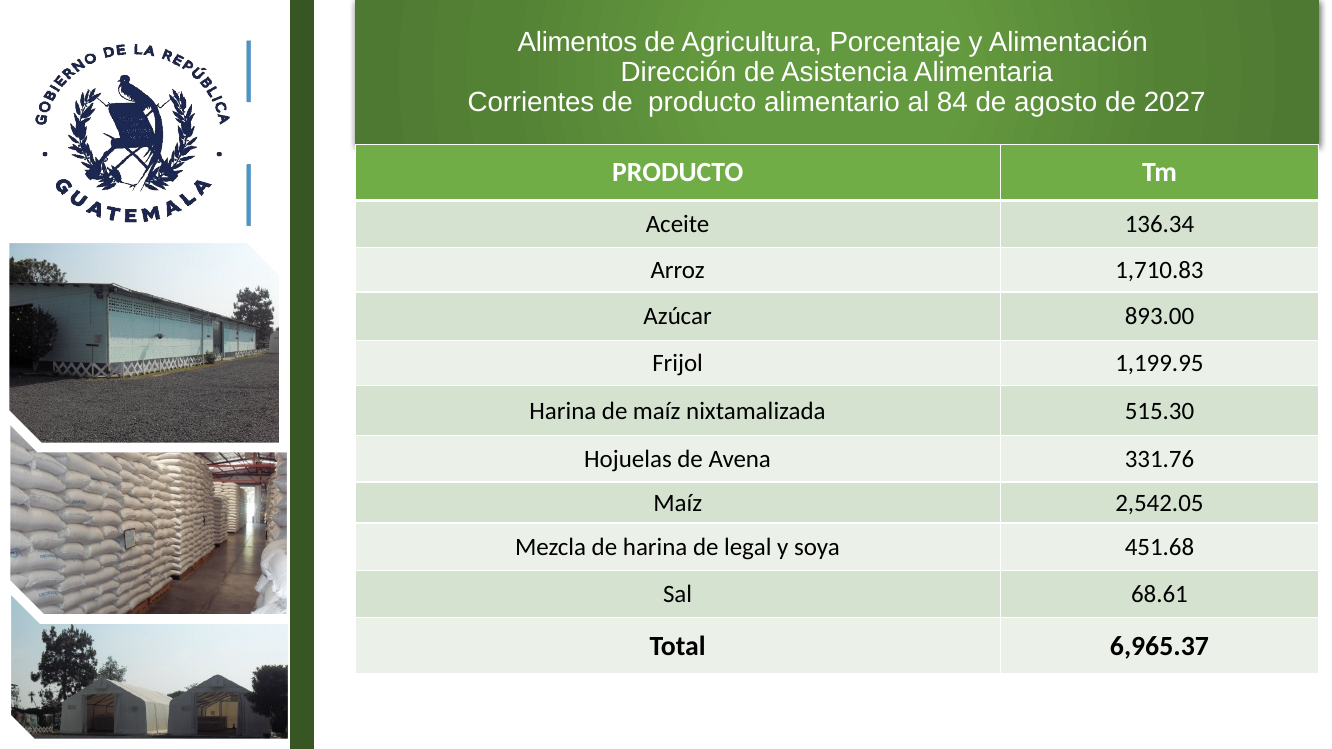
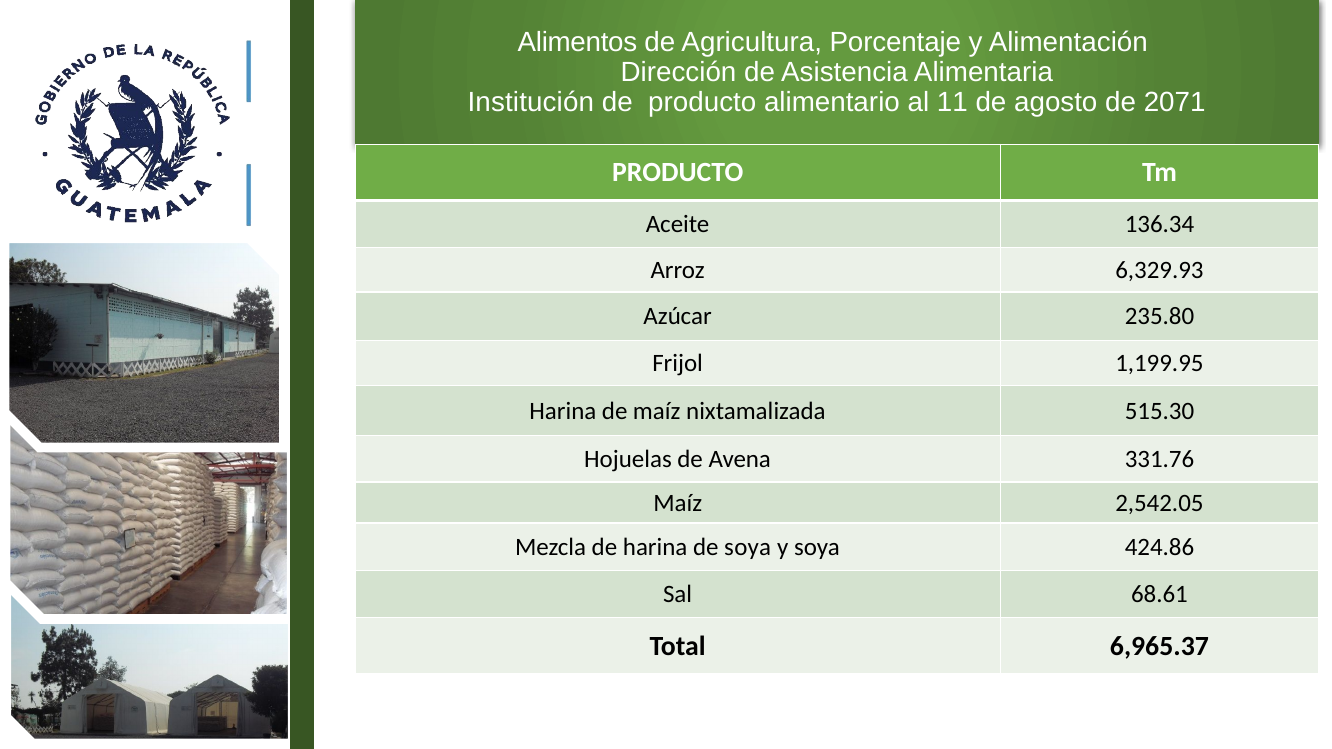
Corrientes: Corrientes -> Institución
84: 84 -> 11
2027: 2027 -> 2071
1,710.83: 1,710.83 -> 6,329.93
893.00: 893.00 -> 235.80
de legal: legal -> soya
451.68: 451.68 -> 424.86
